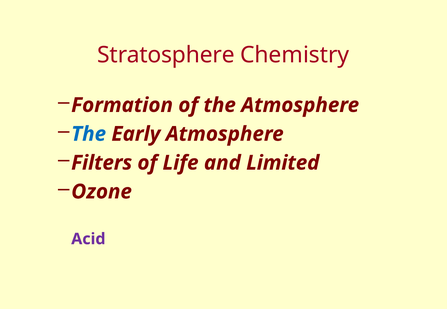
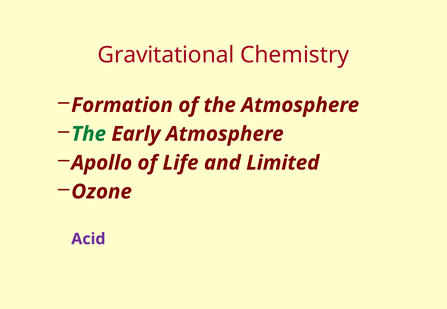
Stratosphere: Stratosphere -> Gravitational
The at (89, 134) colour: blue -> green
Filters: Filters -> Apollo
